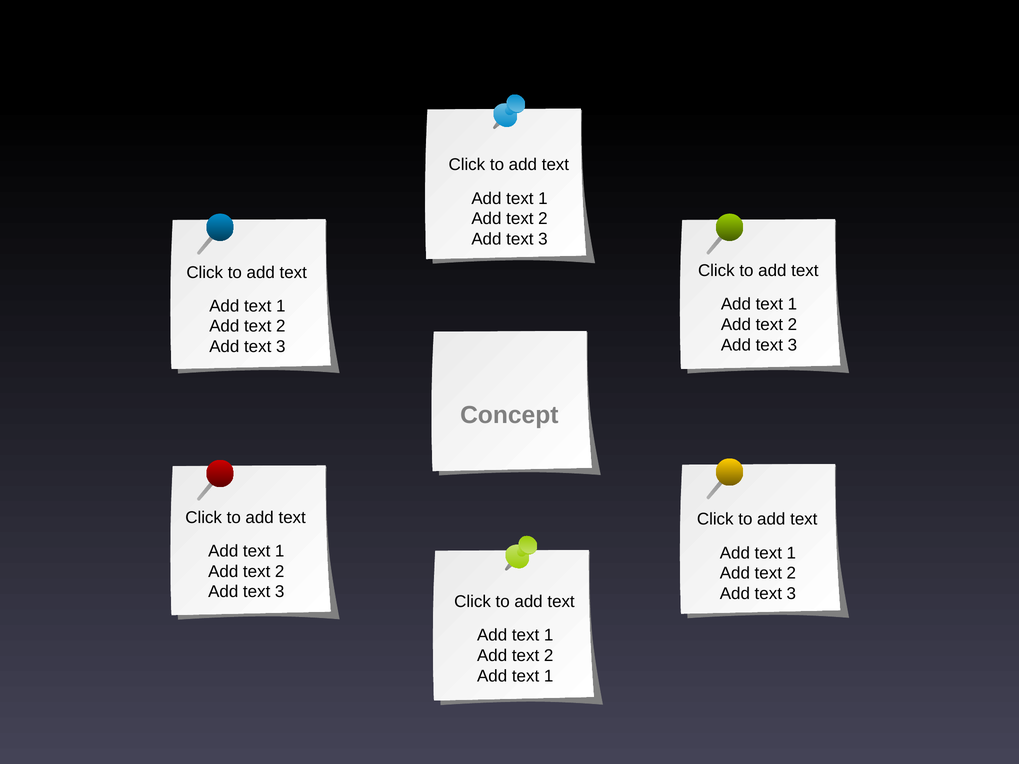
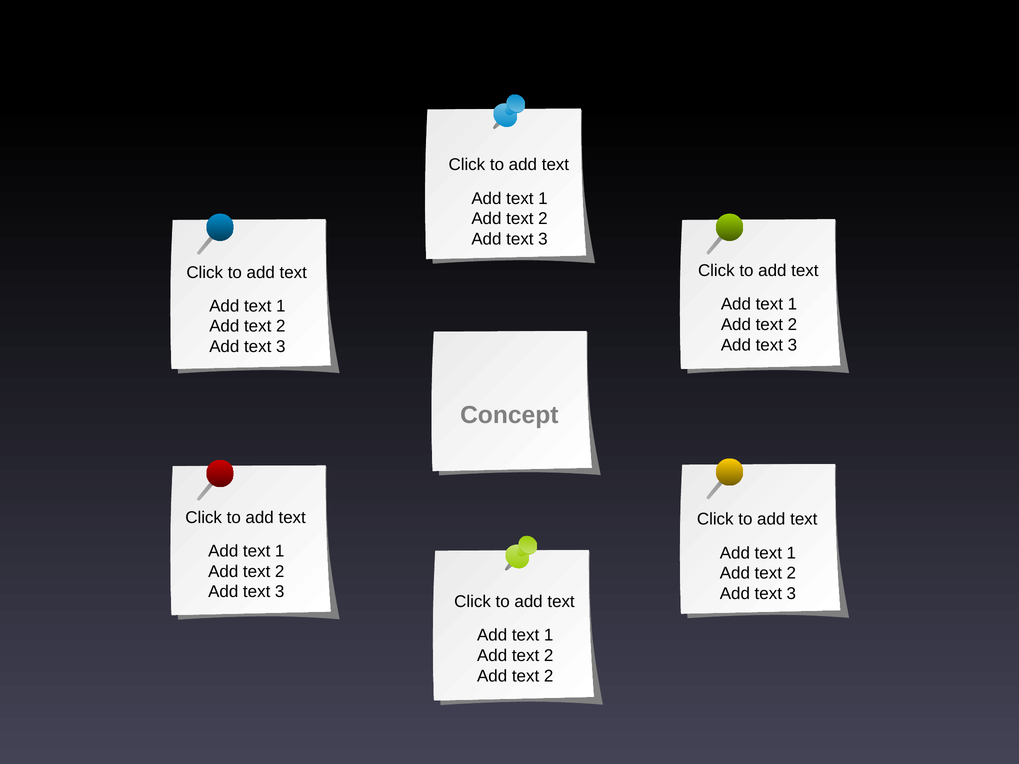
1 at (549, 676): 1 -> 2
